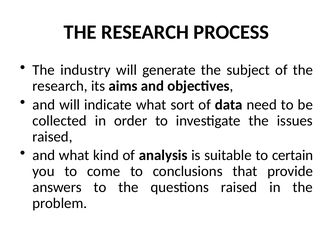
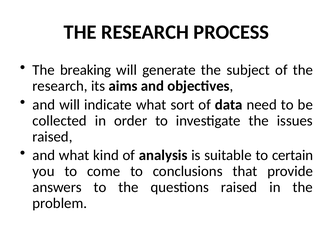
industry: industry -> breaking
